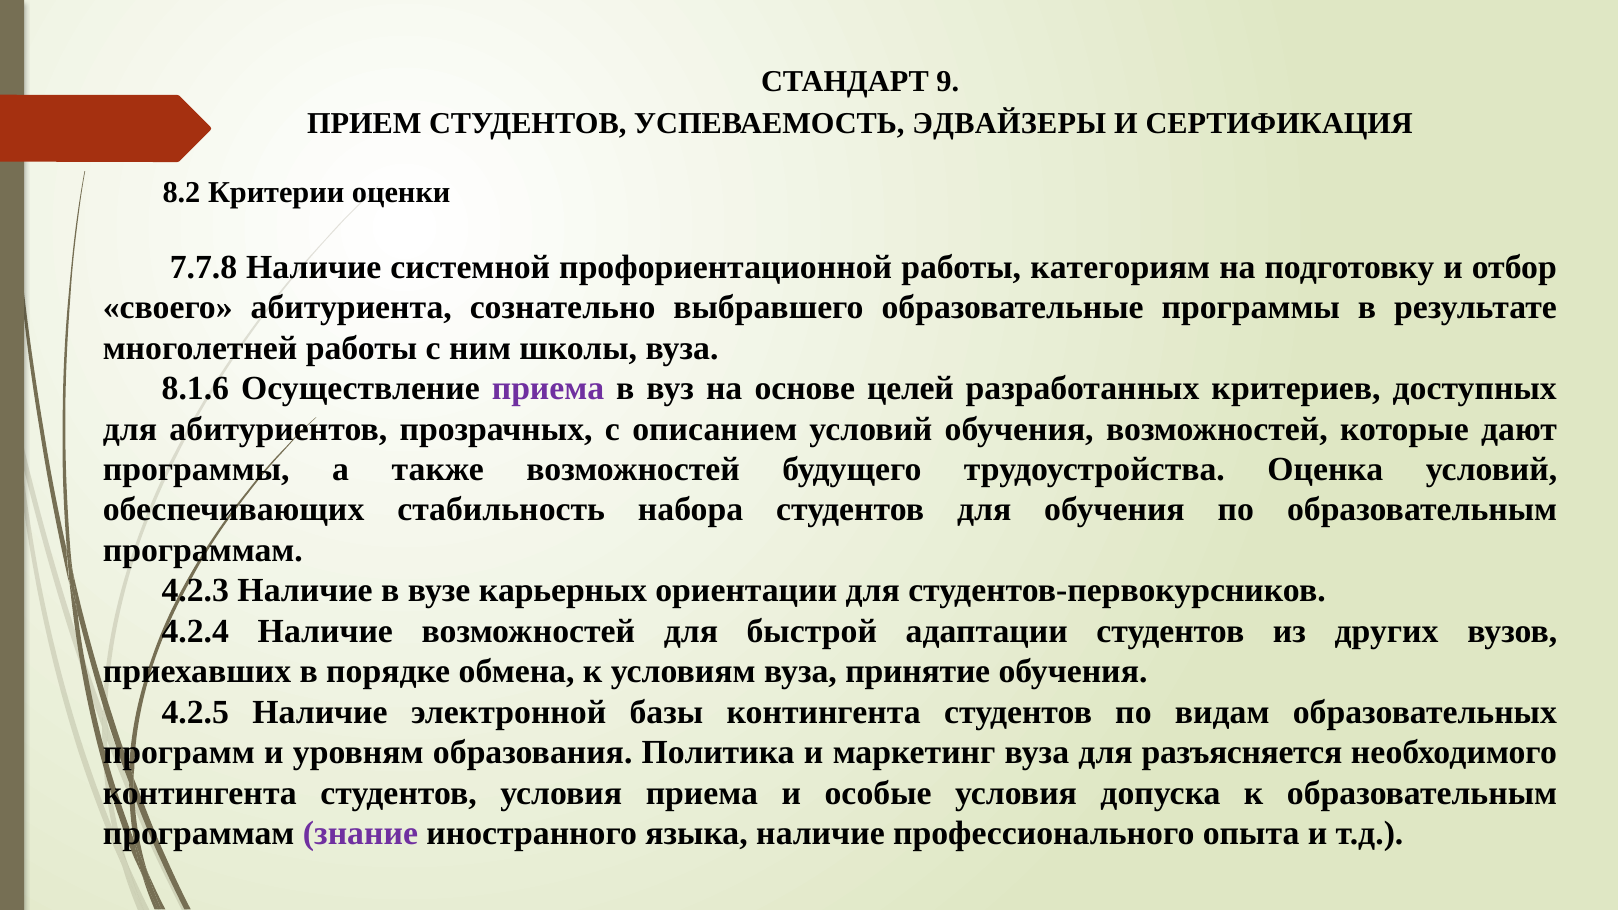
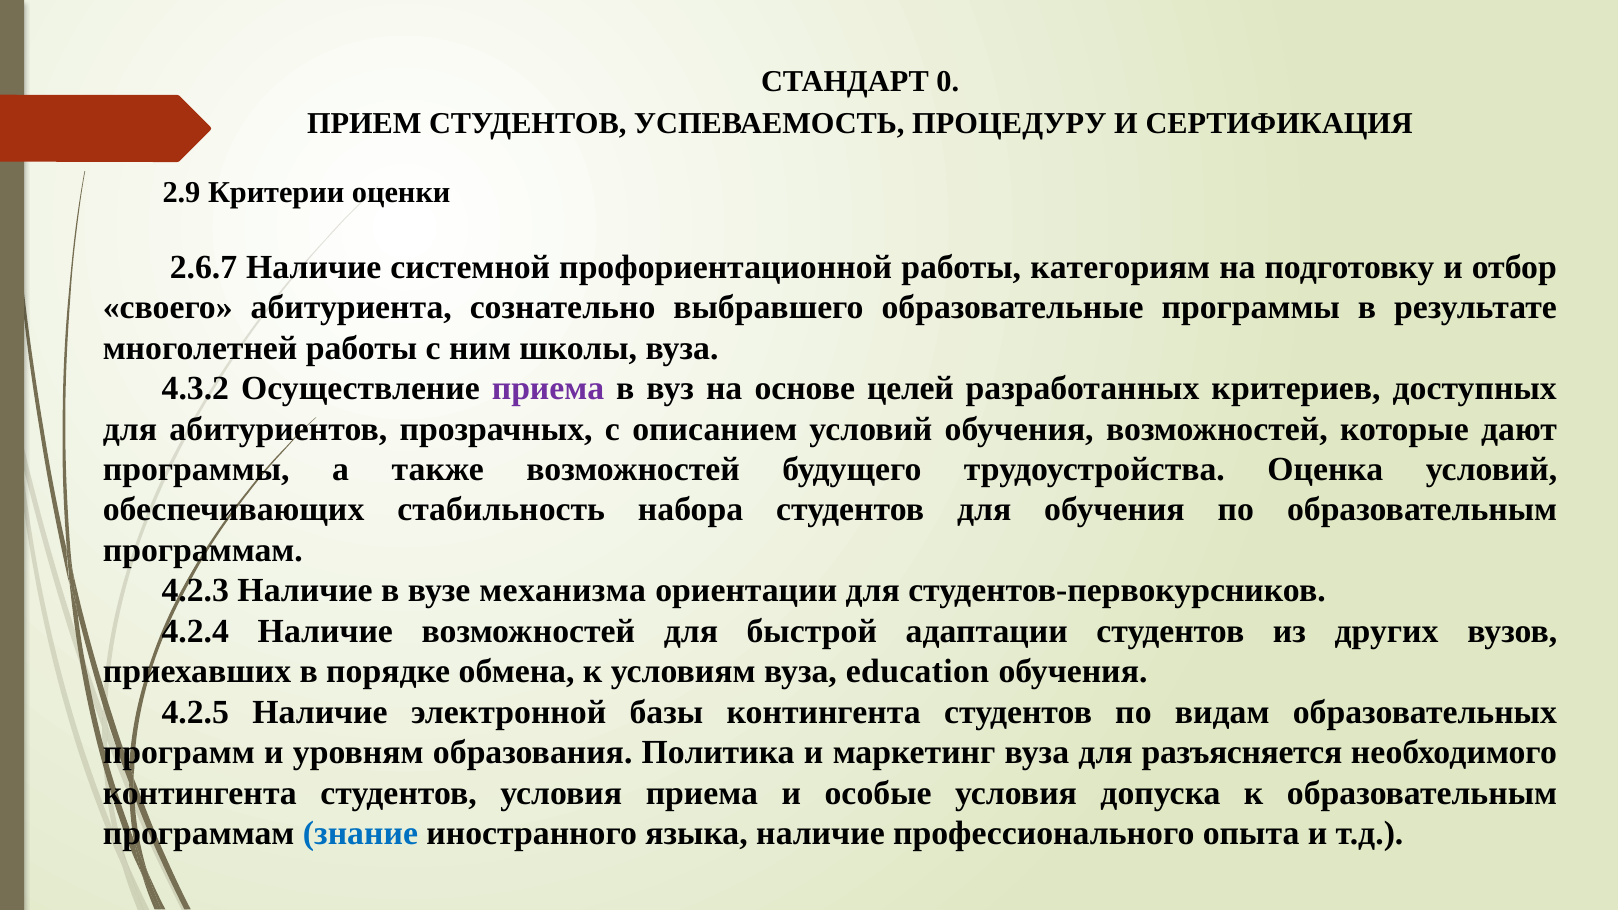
9: 9 -> 0
ЭДВАЙЗЕРЫ: ЭДВАЙЗЕРЫ -> ПРОЦЕДУРУ
8.2: 8.2 -> 2.9
7.7.8: 7.7.8 -> 2.6.7
8.1.6: 8.1.6 -> 4.3.2
карьерных: карьерных -> механизма
принятие: принятие -> education
знание colour: purple -> blue
